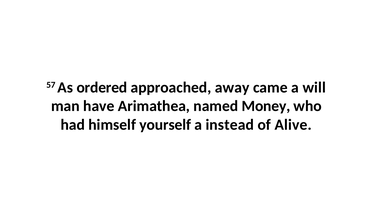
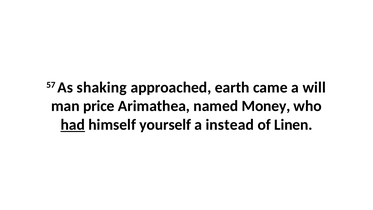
ordered: ordered -> shaking
away: away -> earth
have: have -> price
had underline: none -> present
Alive: Alive -> Linen
